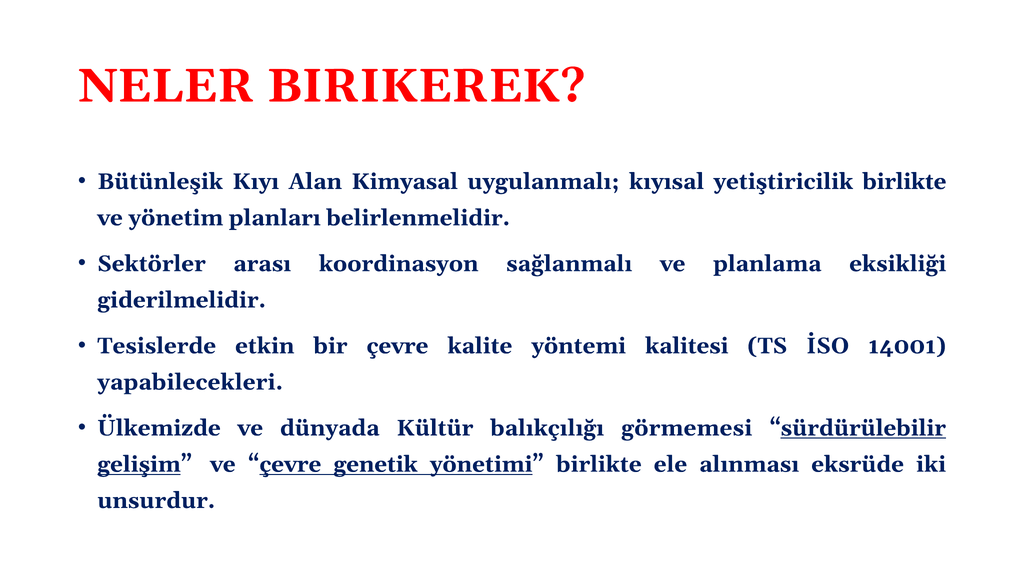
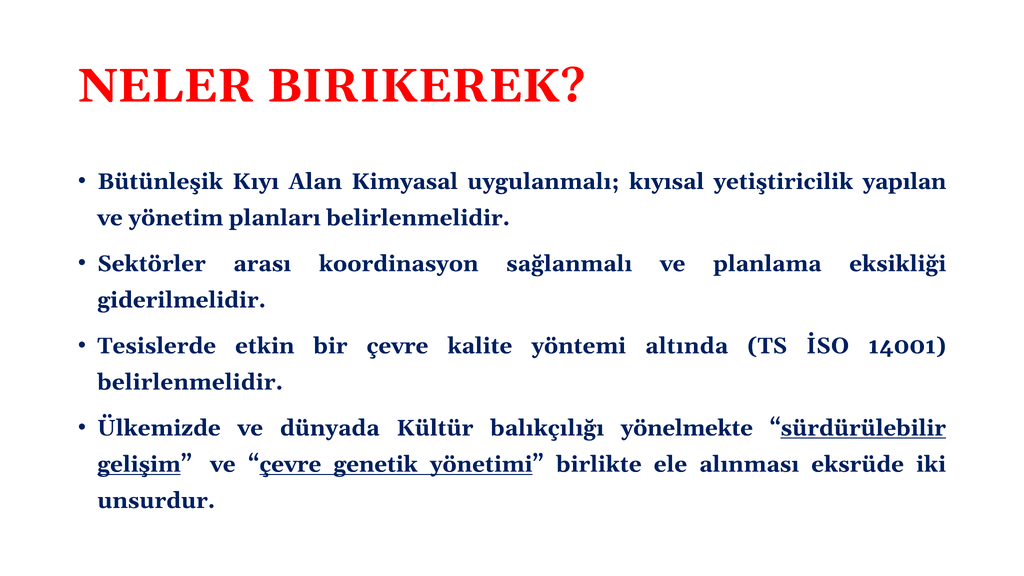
yetiştiricilik birlikte: birlikte -> yapılan
kalitesi: kalitesi -> altında
yapabilecekleri at (190, 382): yapabilecekleri -> belirlenmelidir
görmemesi: görmemesi -> yönelmekte
